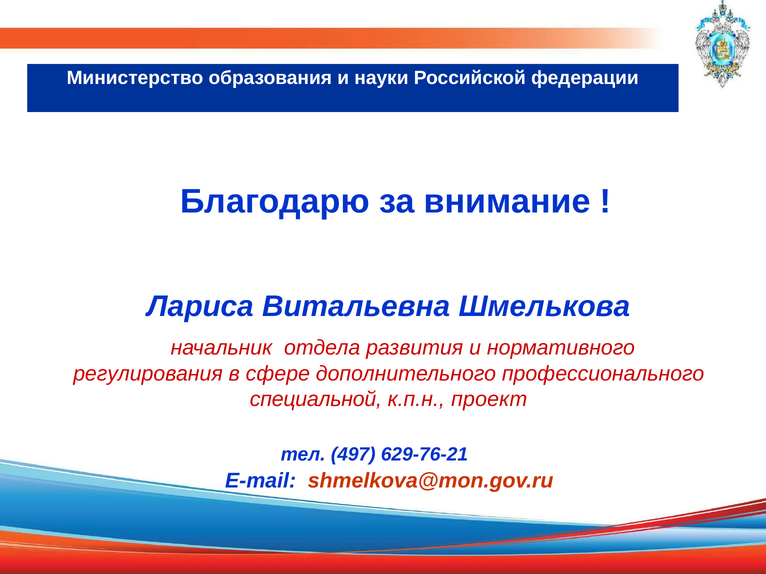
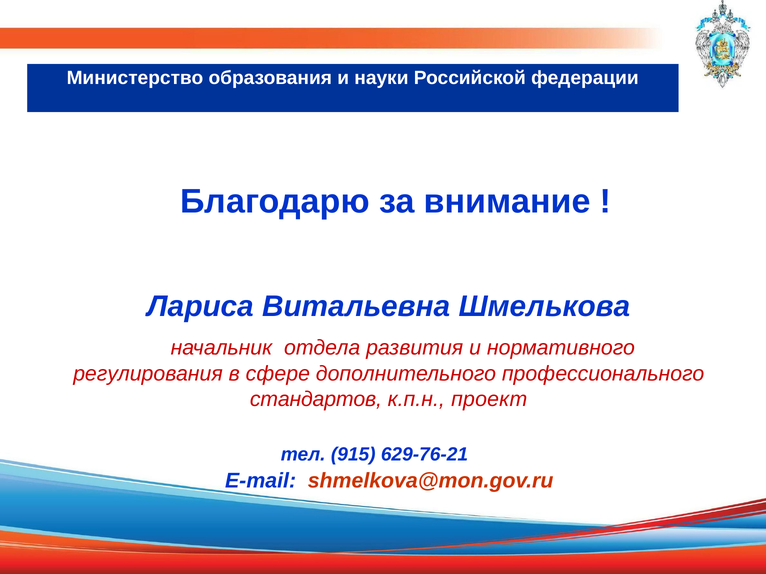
специальной: специальной -> стандартов
497: 497 -> 915
